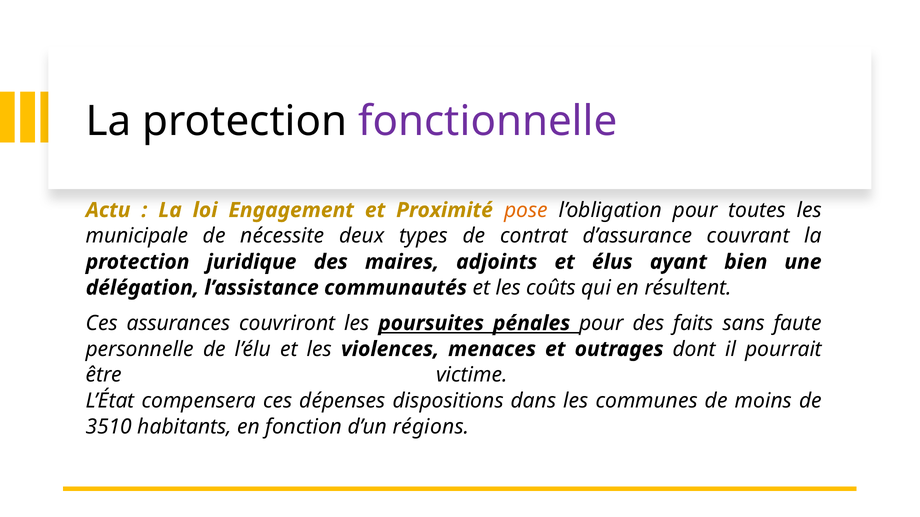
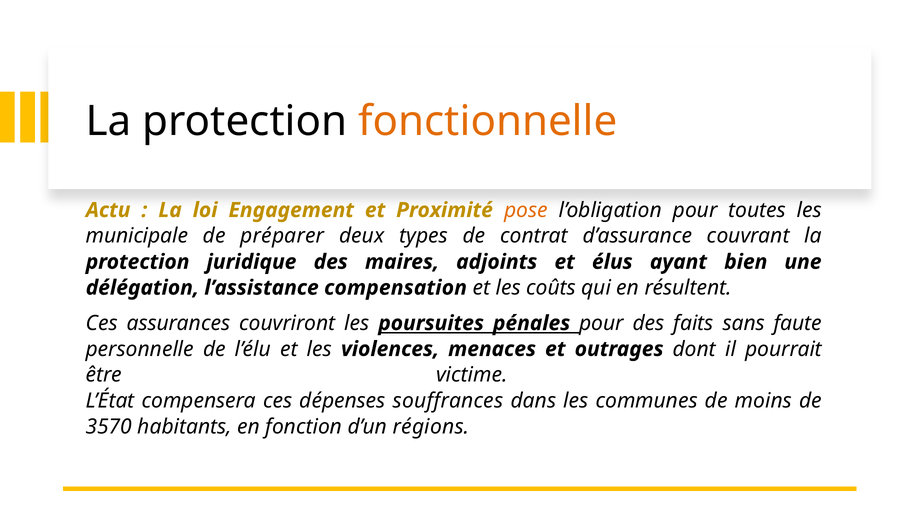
fonctionnelle colour: purple -> orange
nécessite: nécessite -> préparer
communautés: communautés -> compensation
dispositions: dispositions -> souffrances
3510: 3510 -> 3570
